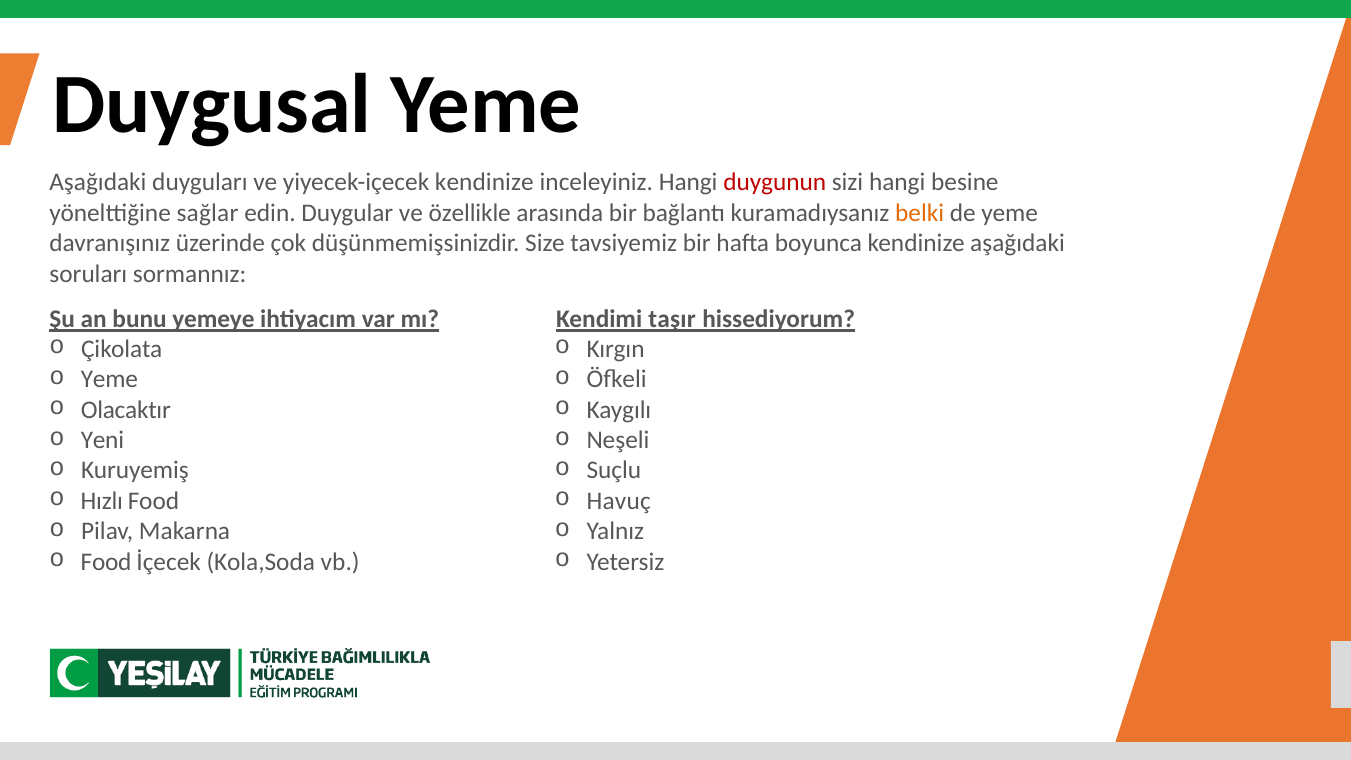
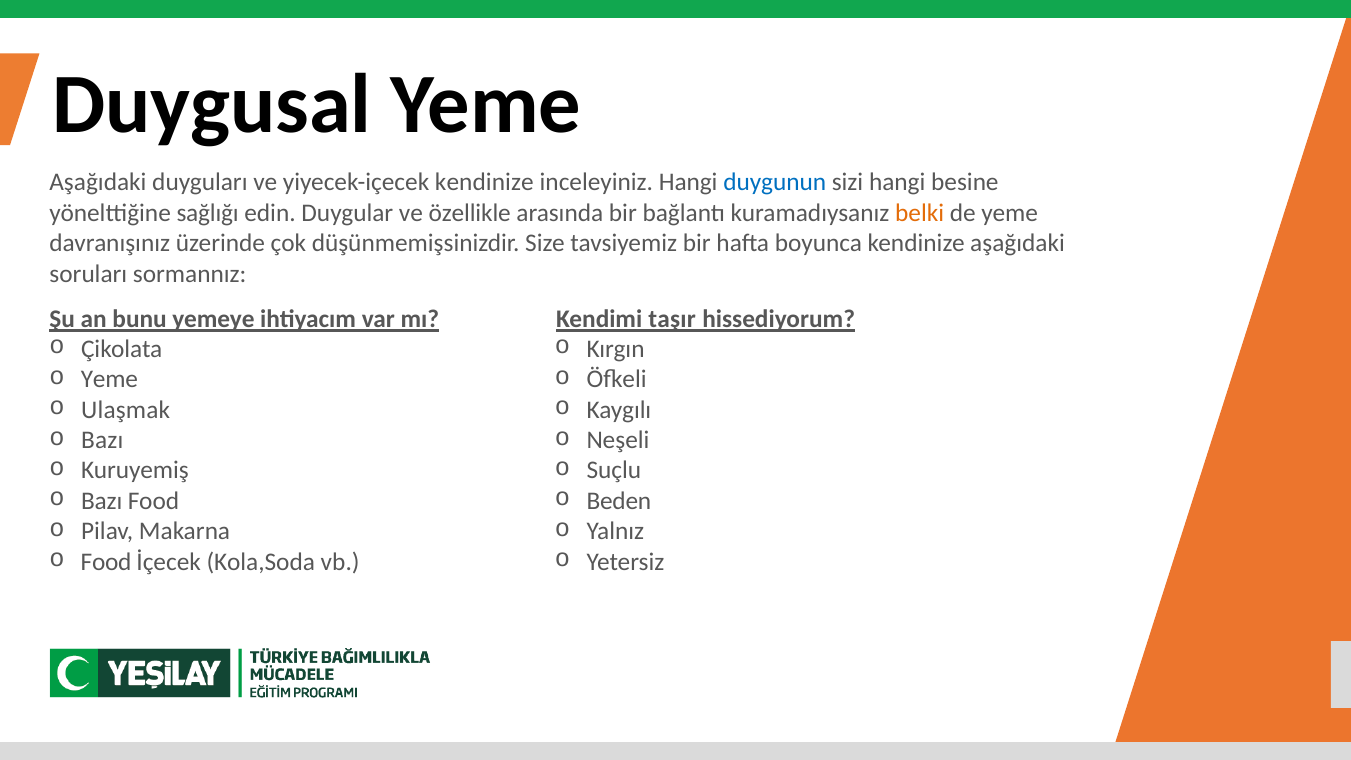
duygunun colour: red -> blue
sağlar: sağlar -> sağlığı
Olacaktır: Olacaktır -> Ulaşmak
Yeni at (102, 440): Yeni -> Bazı
Hızlı at (102, 501): Hızlı -> Bazı
Havuç: Havuç -> Beden
